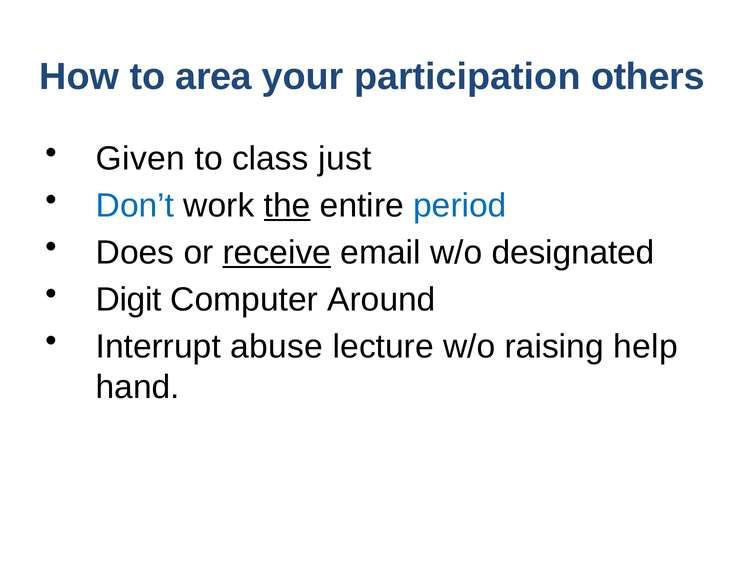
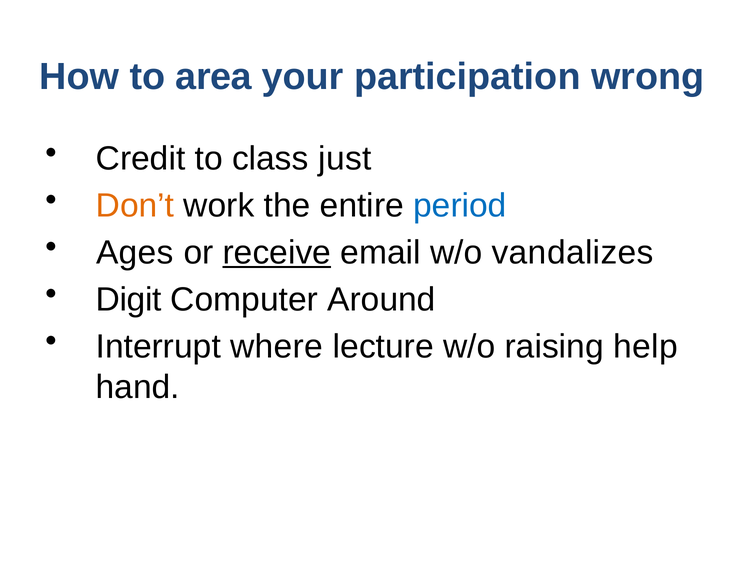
others: others -> wrong
Given: Given -> Credit
Don’t colour: blue -> orange
the underline: present -> none
Does: Does -> Ages
designated: designated -> vandalizes
abuse: abuse -> where
